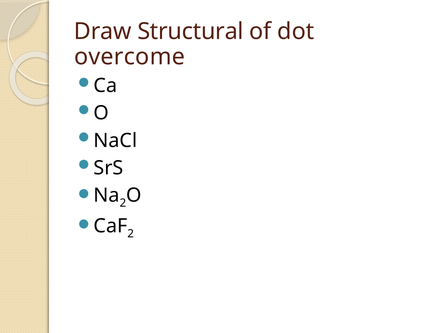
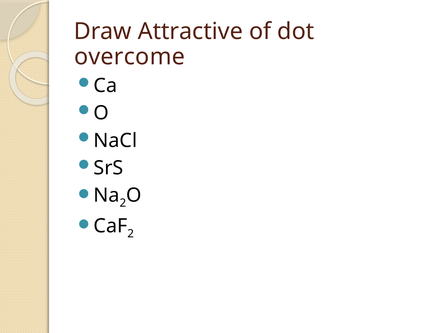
Structural: Structural -> Attractive
